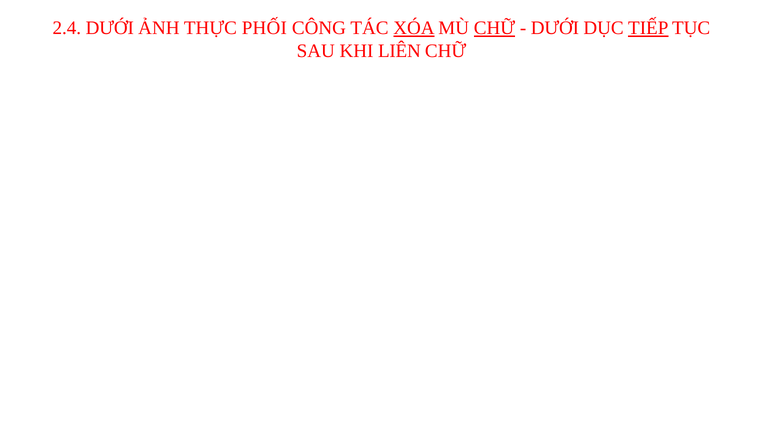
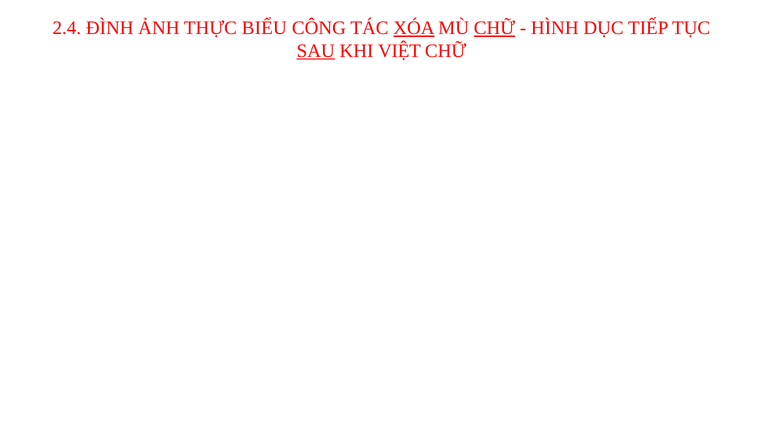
2.4 DƯỚI: DƯỚI -> ĐÌNH
PHỐI: PHỐI -> BIỂU
DƯỚI at (555, 28): DƯỚI -> HÌNH
TIẾP underline: present -> none
SAU underline: none -> present
LIÊN: LIÊN -> VIỆT
